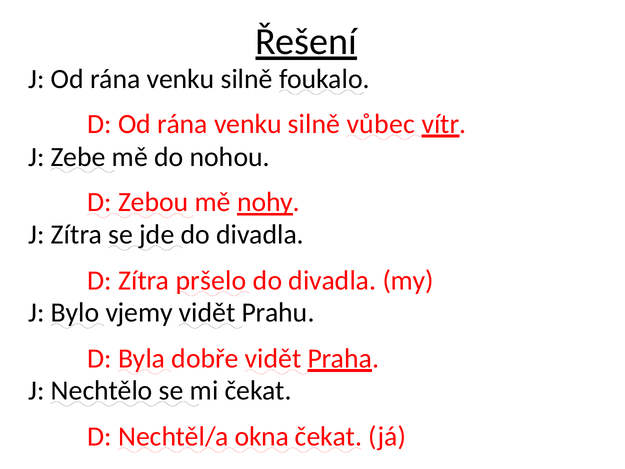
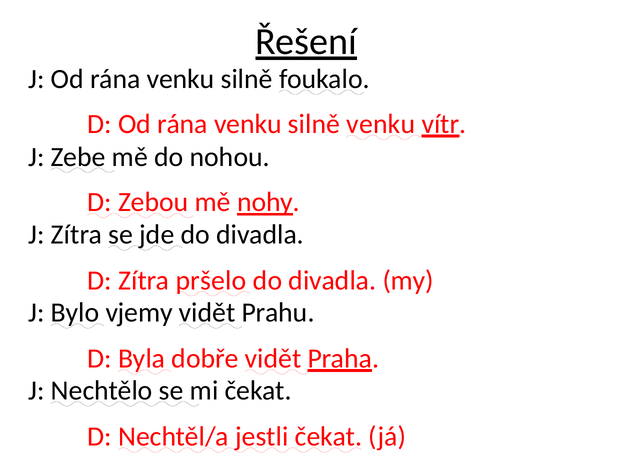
silně vůbec: vůbec -> venku
okna: okna -> jestli
